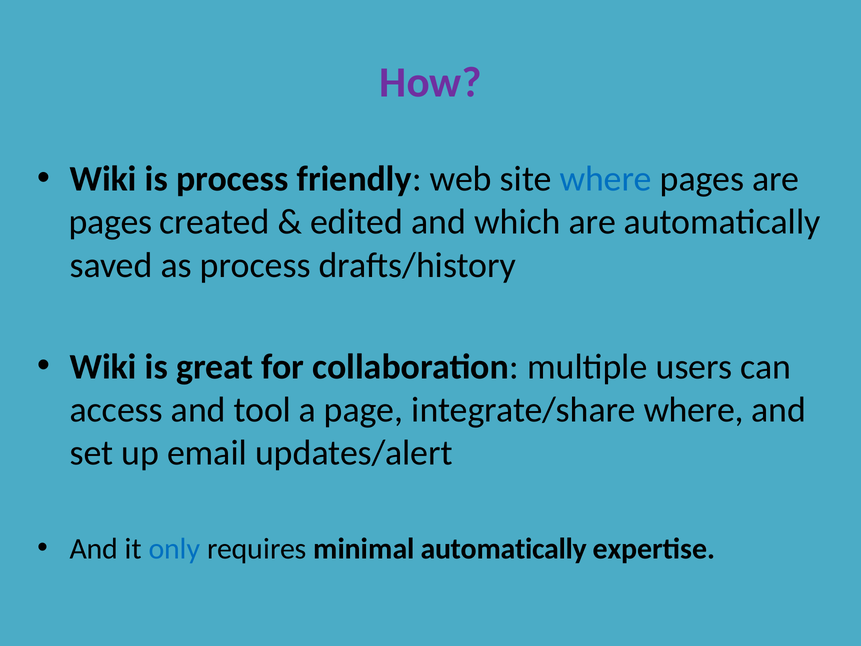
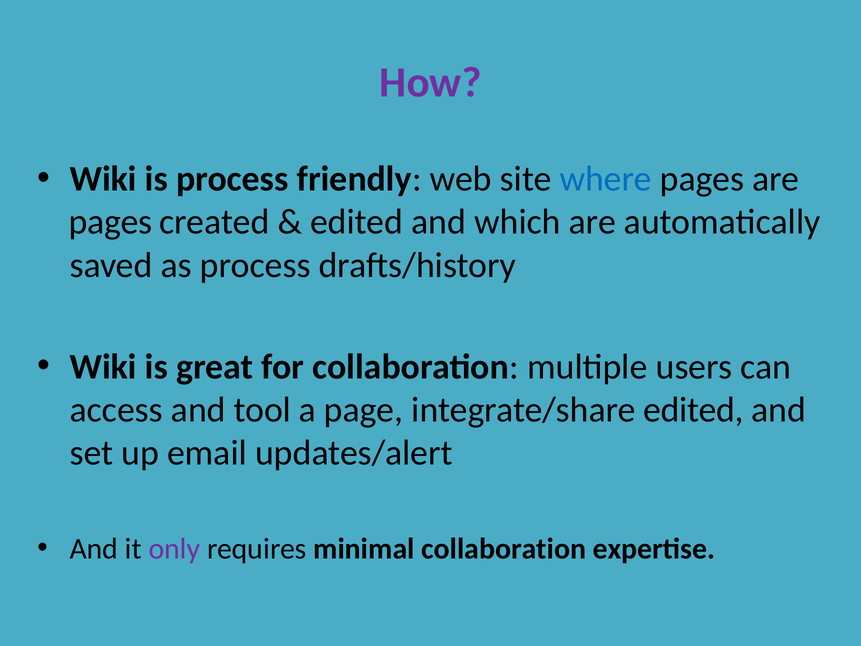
integrate/share where: where -> edited
only colour: blue -> purple
minimal automatically: automatically -> collaboration
